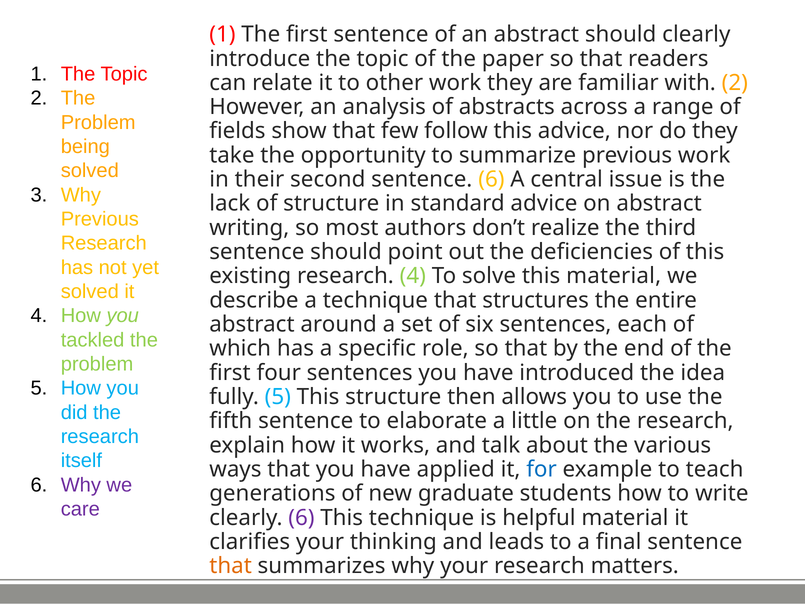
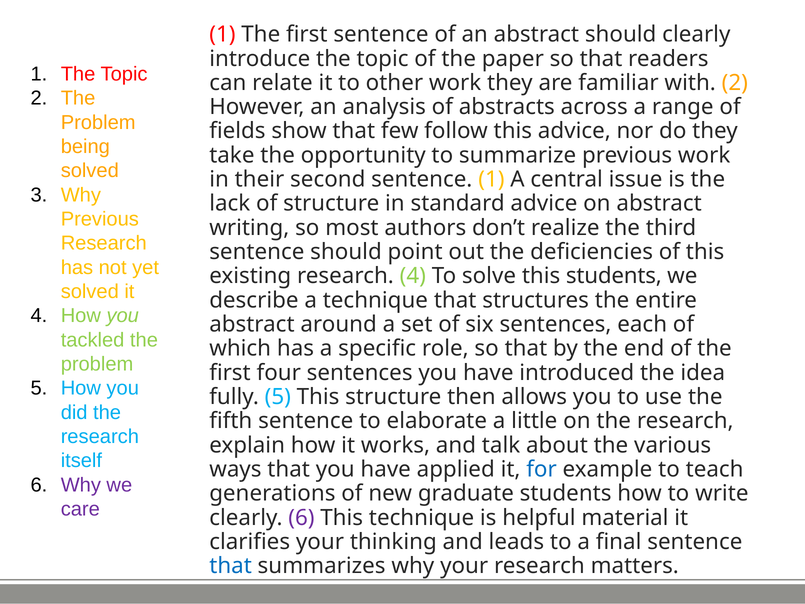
sentence 6: 6 -> 1
this material: material -> students
that at (231, 566) colour: orange -> blue
